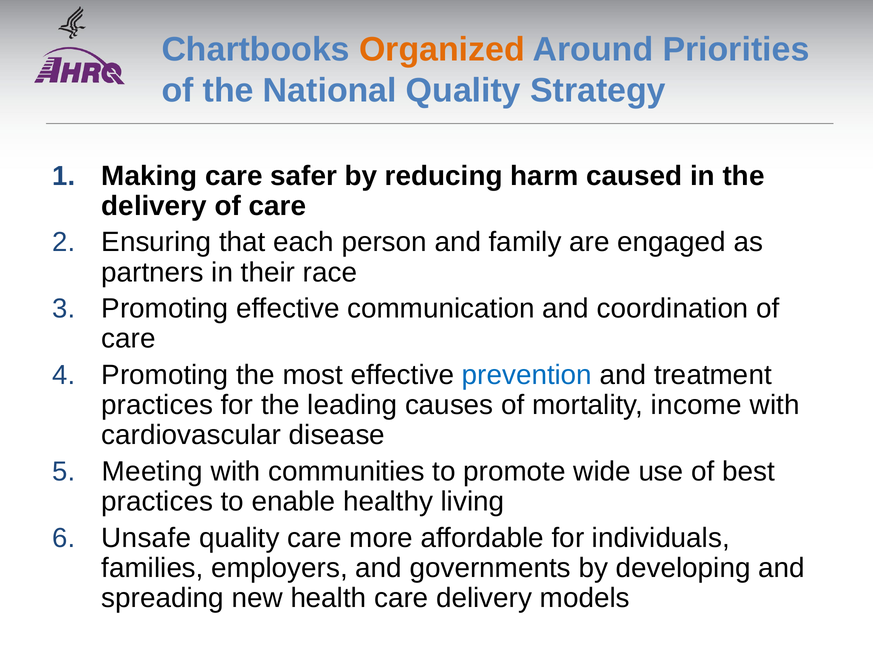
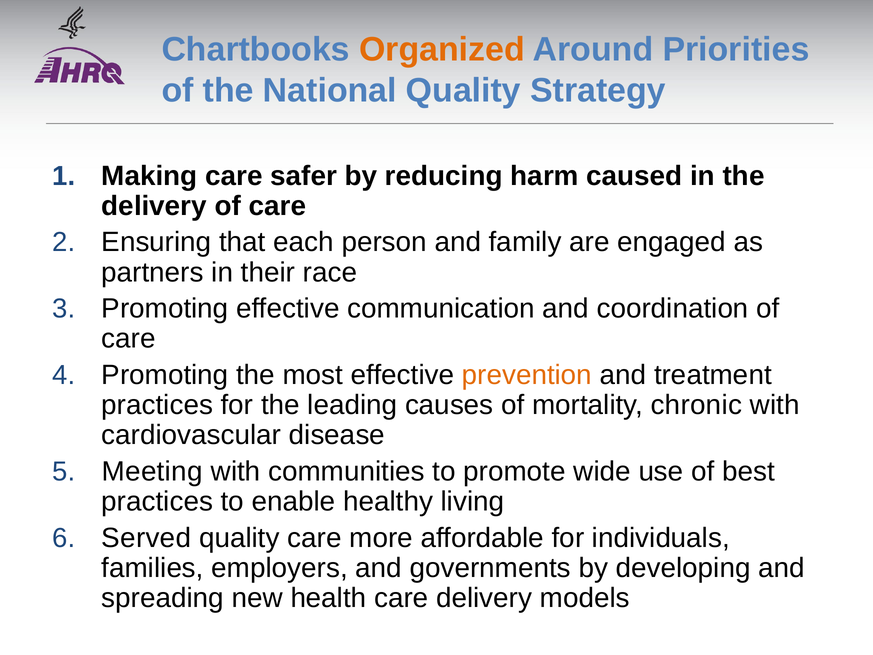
prevention colour: blue -> orange
income: income -> chronic
Unsafe: Unsafe -> Served
